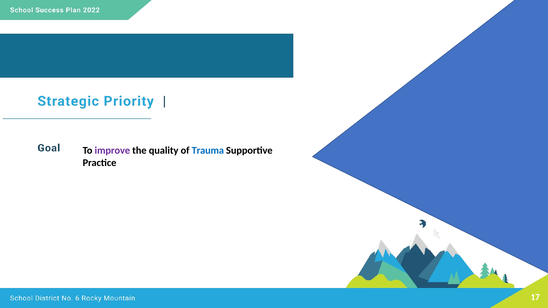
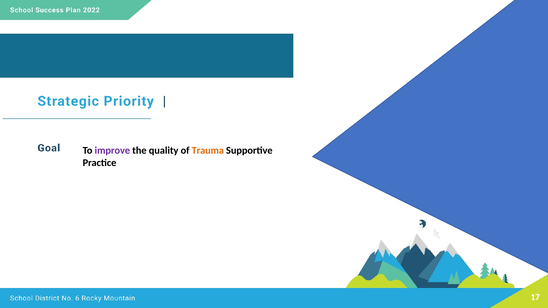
Trauma colour: blue -> orange
